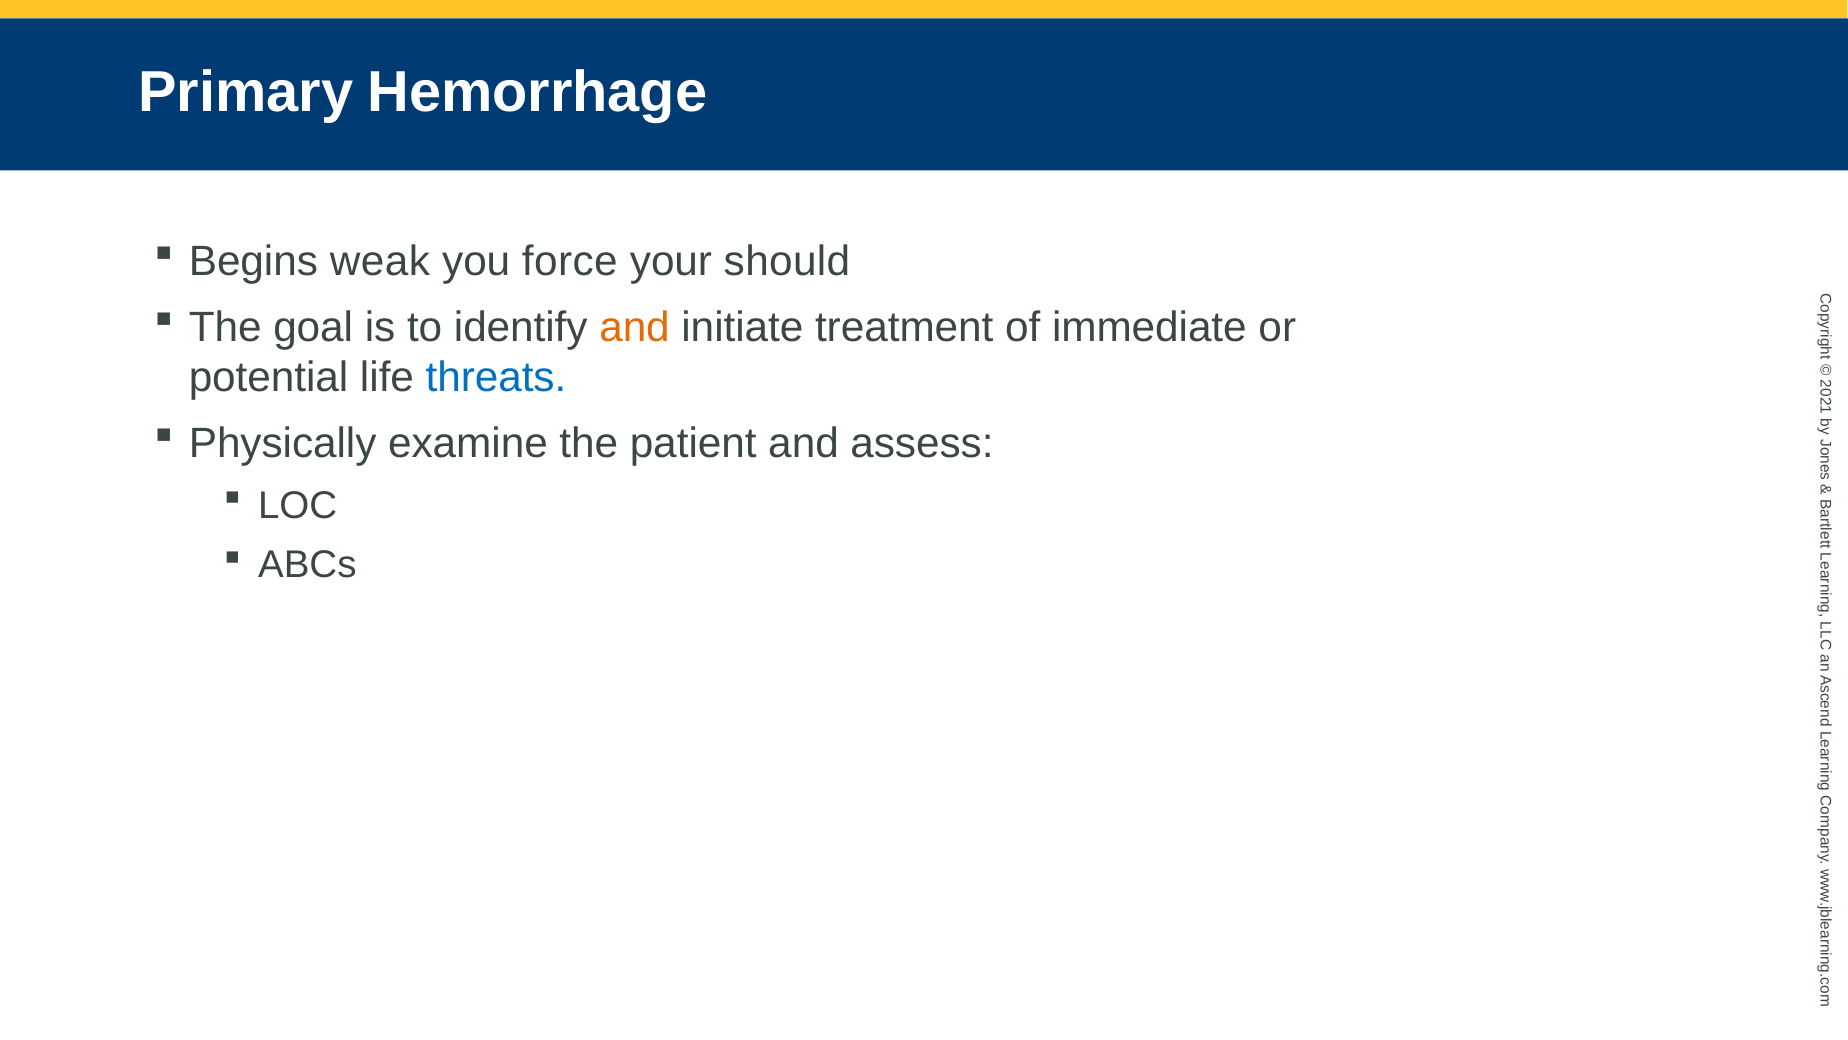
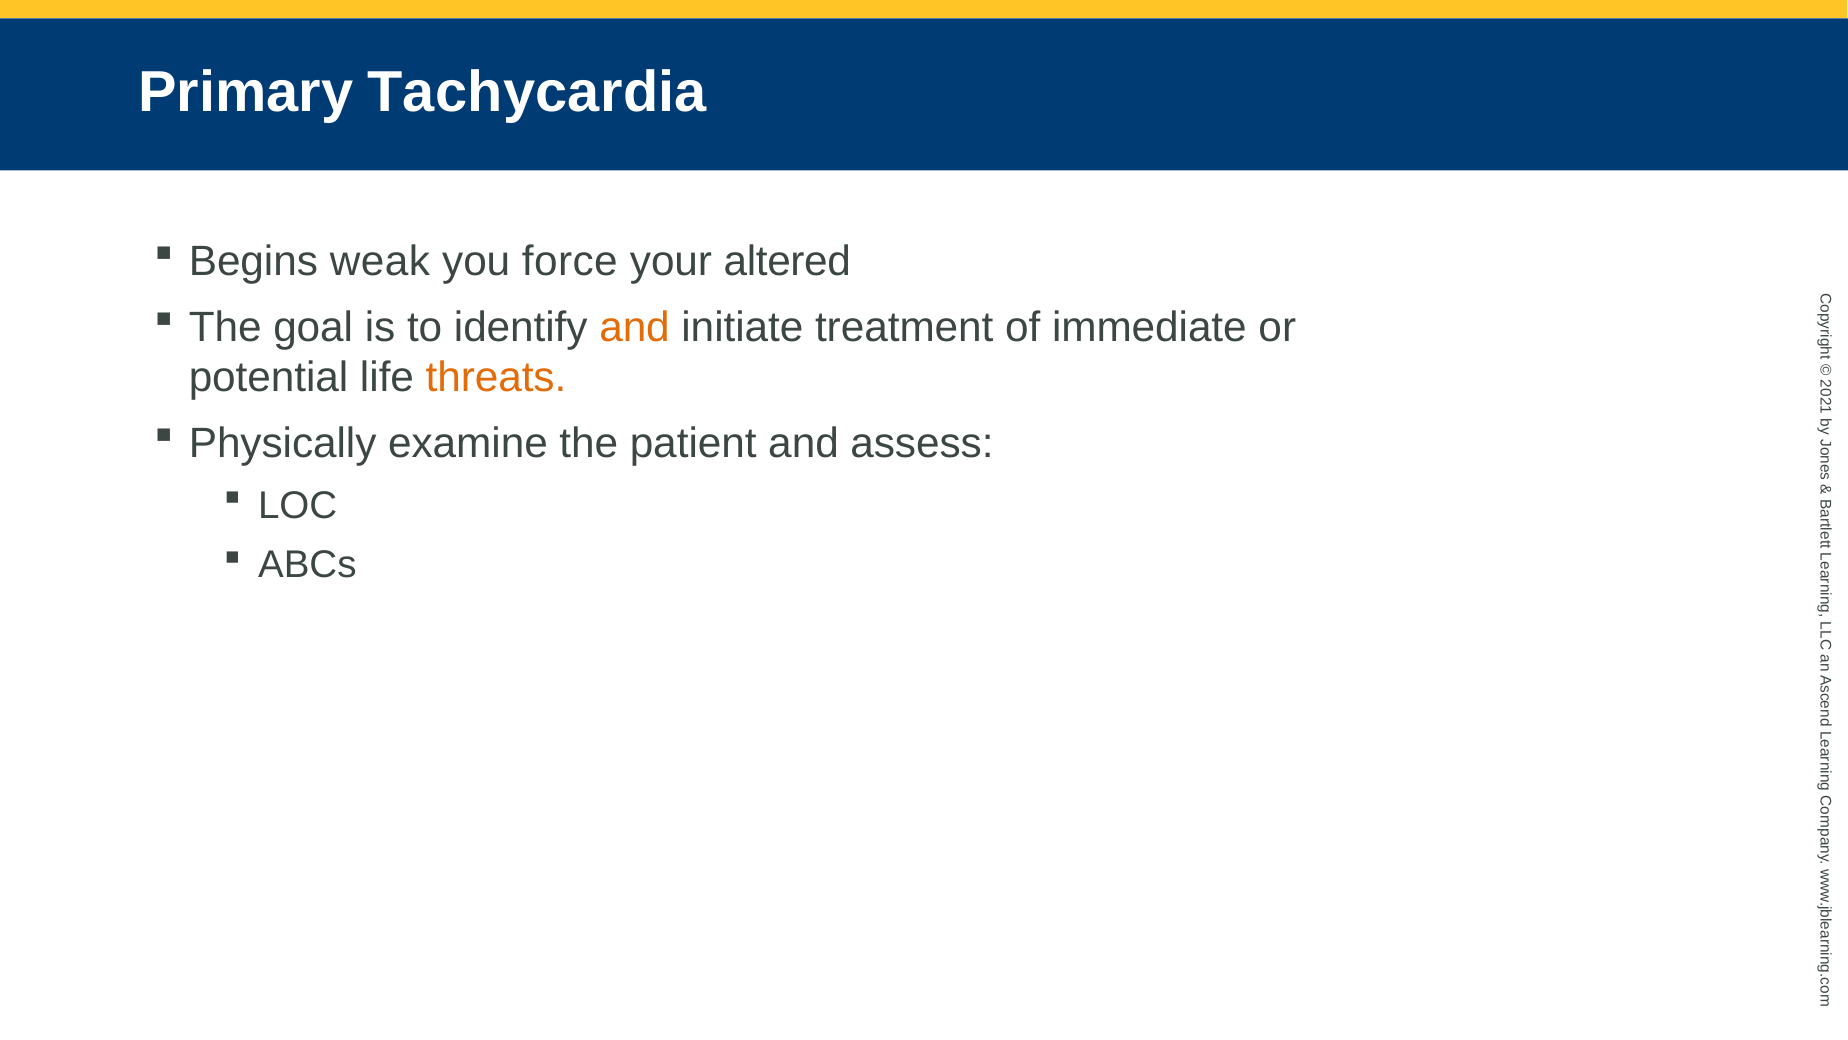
Hemorrhage: Hemorrhage -> Tachycardia
should: should -> altered
threats colour: blue -> orange
